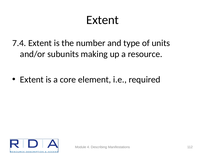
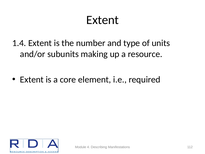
7.4: 7.4 -> 1.4
